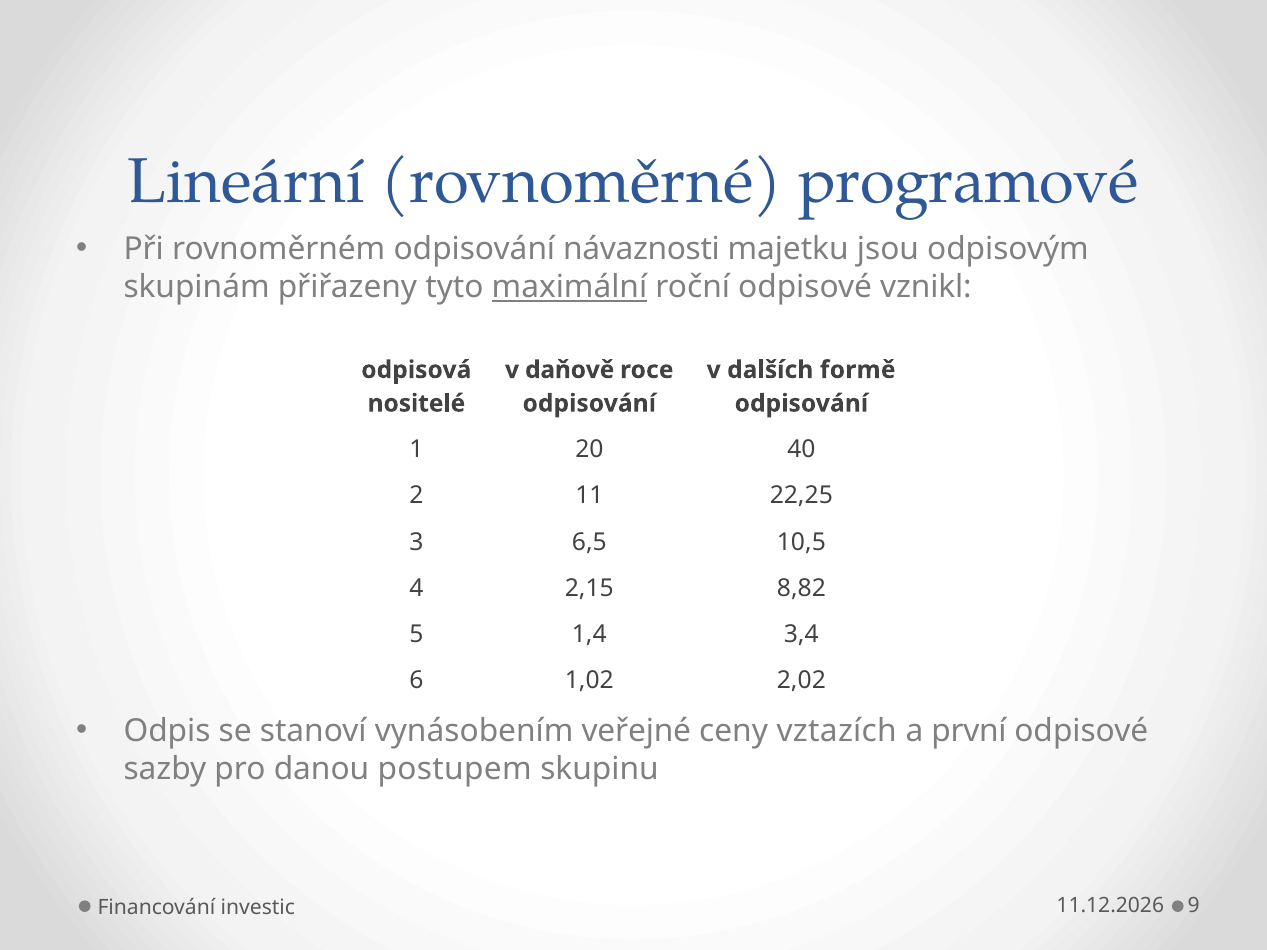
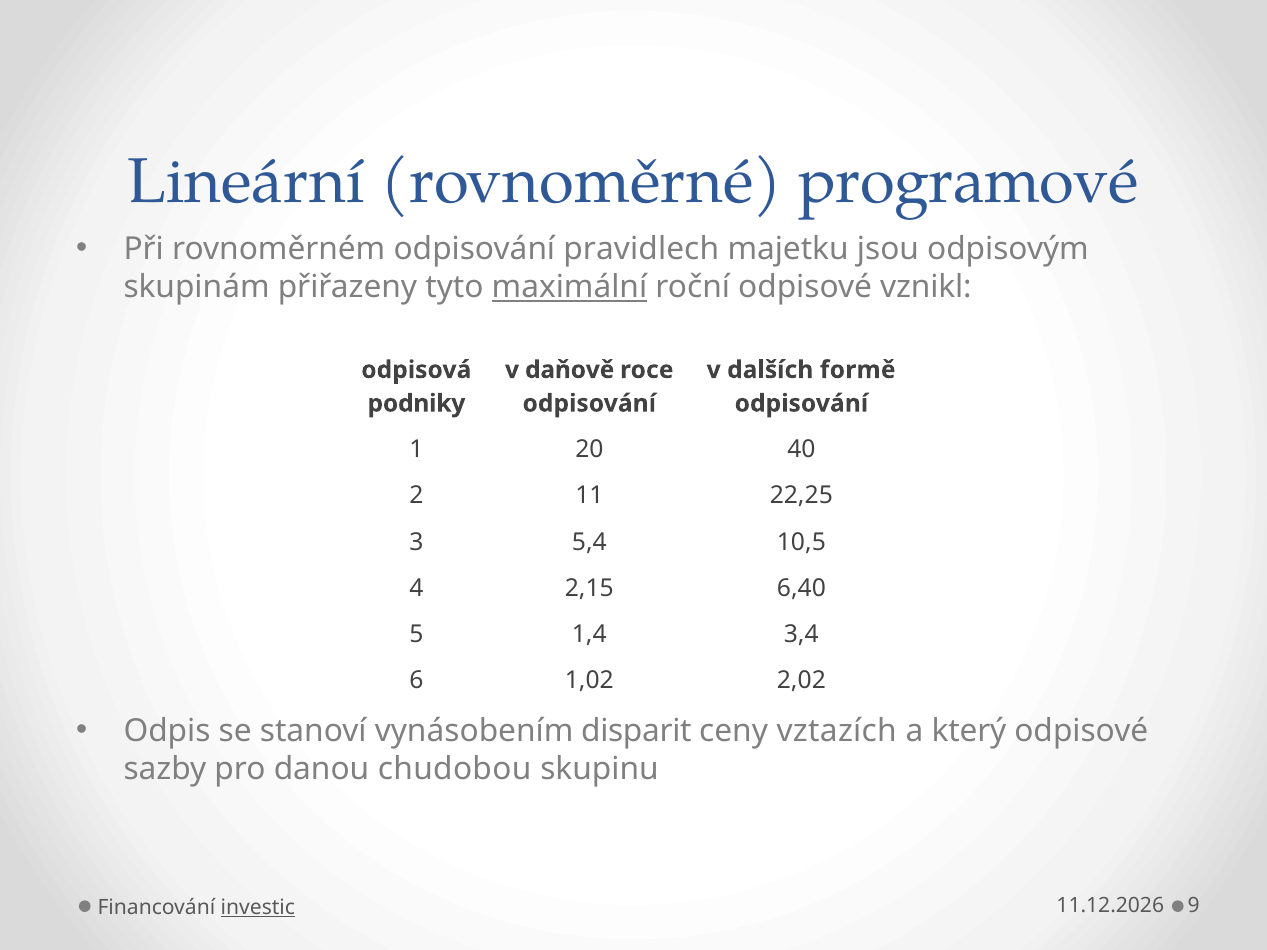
návaznosti: návaznosti -> pravidlech
nositelé: nositelé -> podniky
6,5: 6,5 -> 5,4
8,82: 8,82 -> 6,40
veřejné: veřejné -> disparit
první: první -> který
postupem: postupem -> chudobou
investic underline: none -> present
